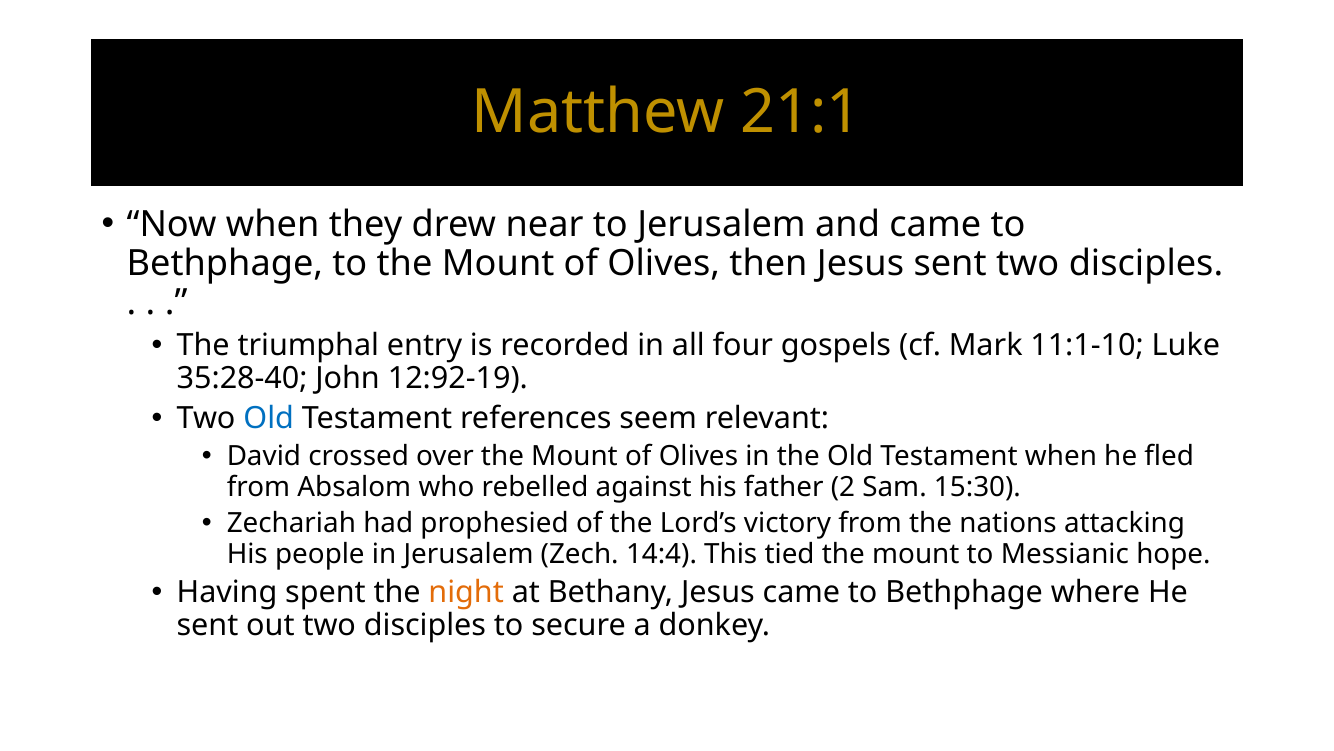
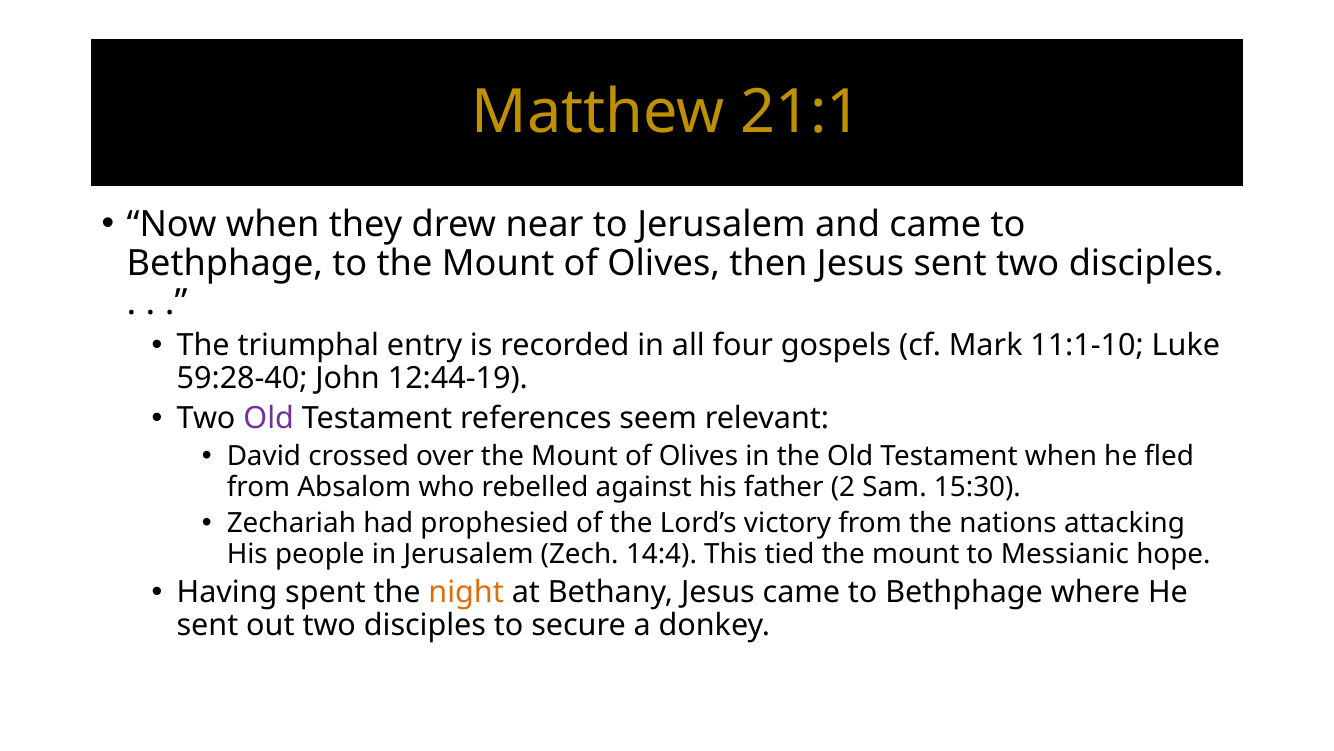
35:28-40: 35:28-40 -> 59:28-40
12:92-19: 12:92-19 -> 12:44-19
Old at (269, 418) colour: blue -> purple
